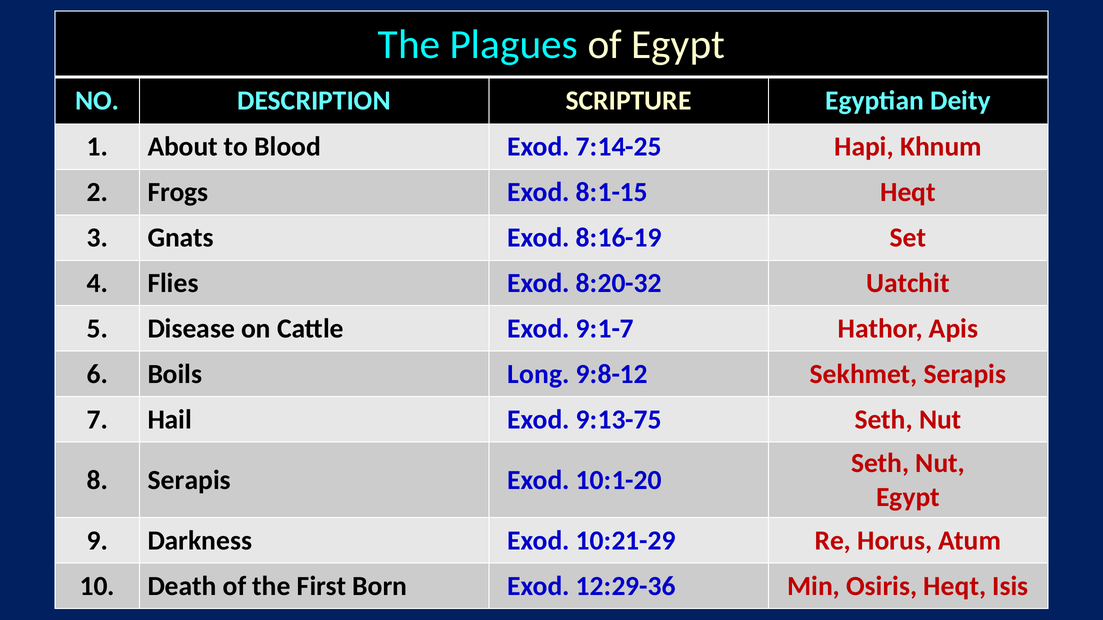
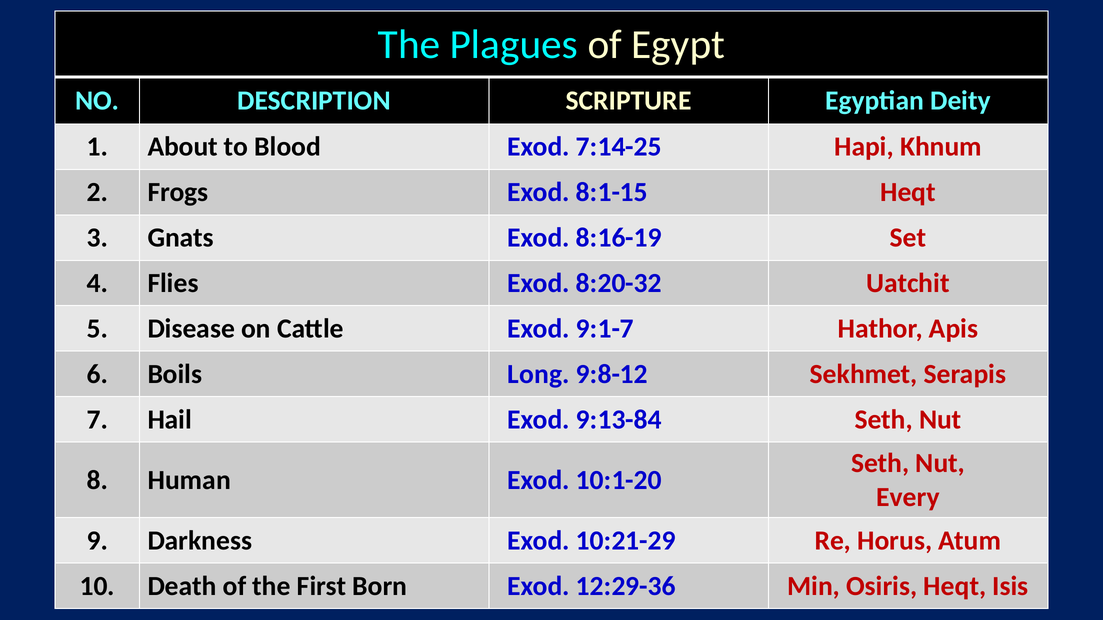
9:13-75: 9:13-75 -> 9:13-84
8 Serapis: Serapis -> Human
Egypt at (908, 497): Egypt -> Every
